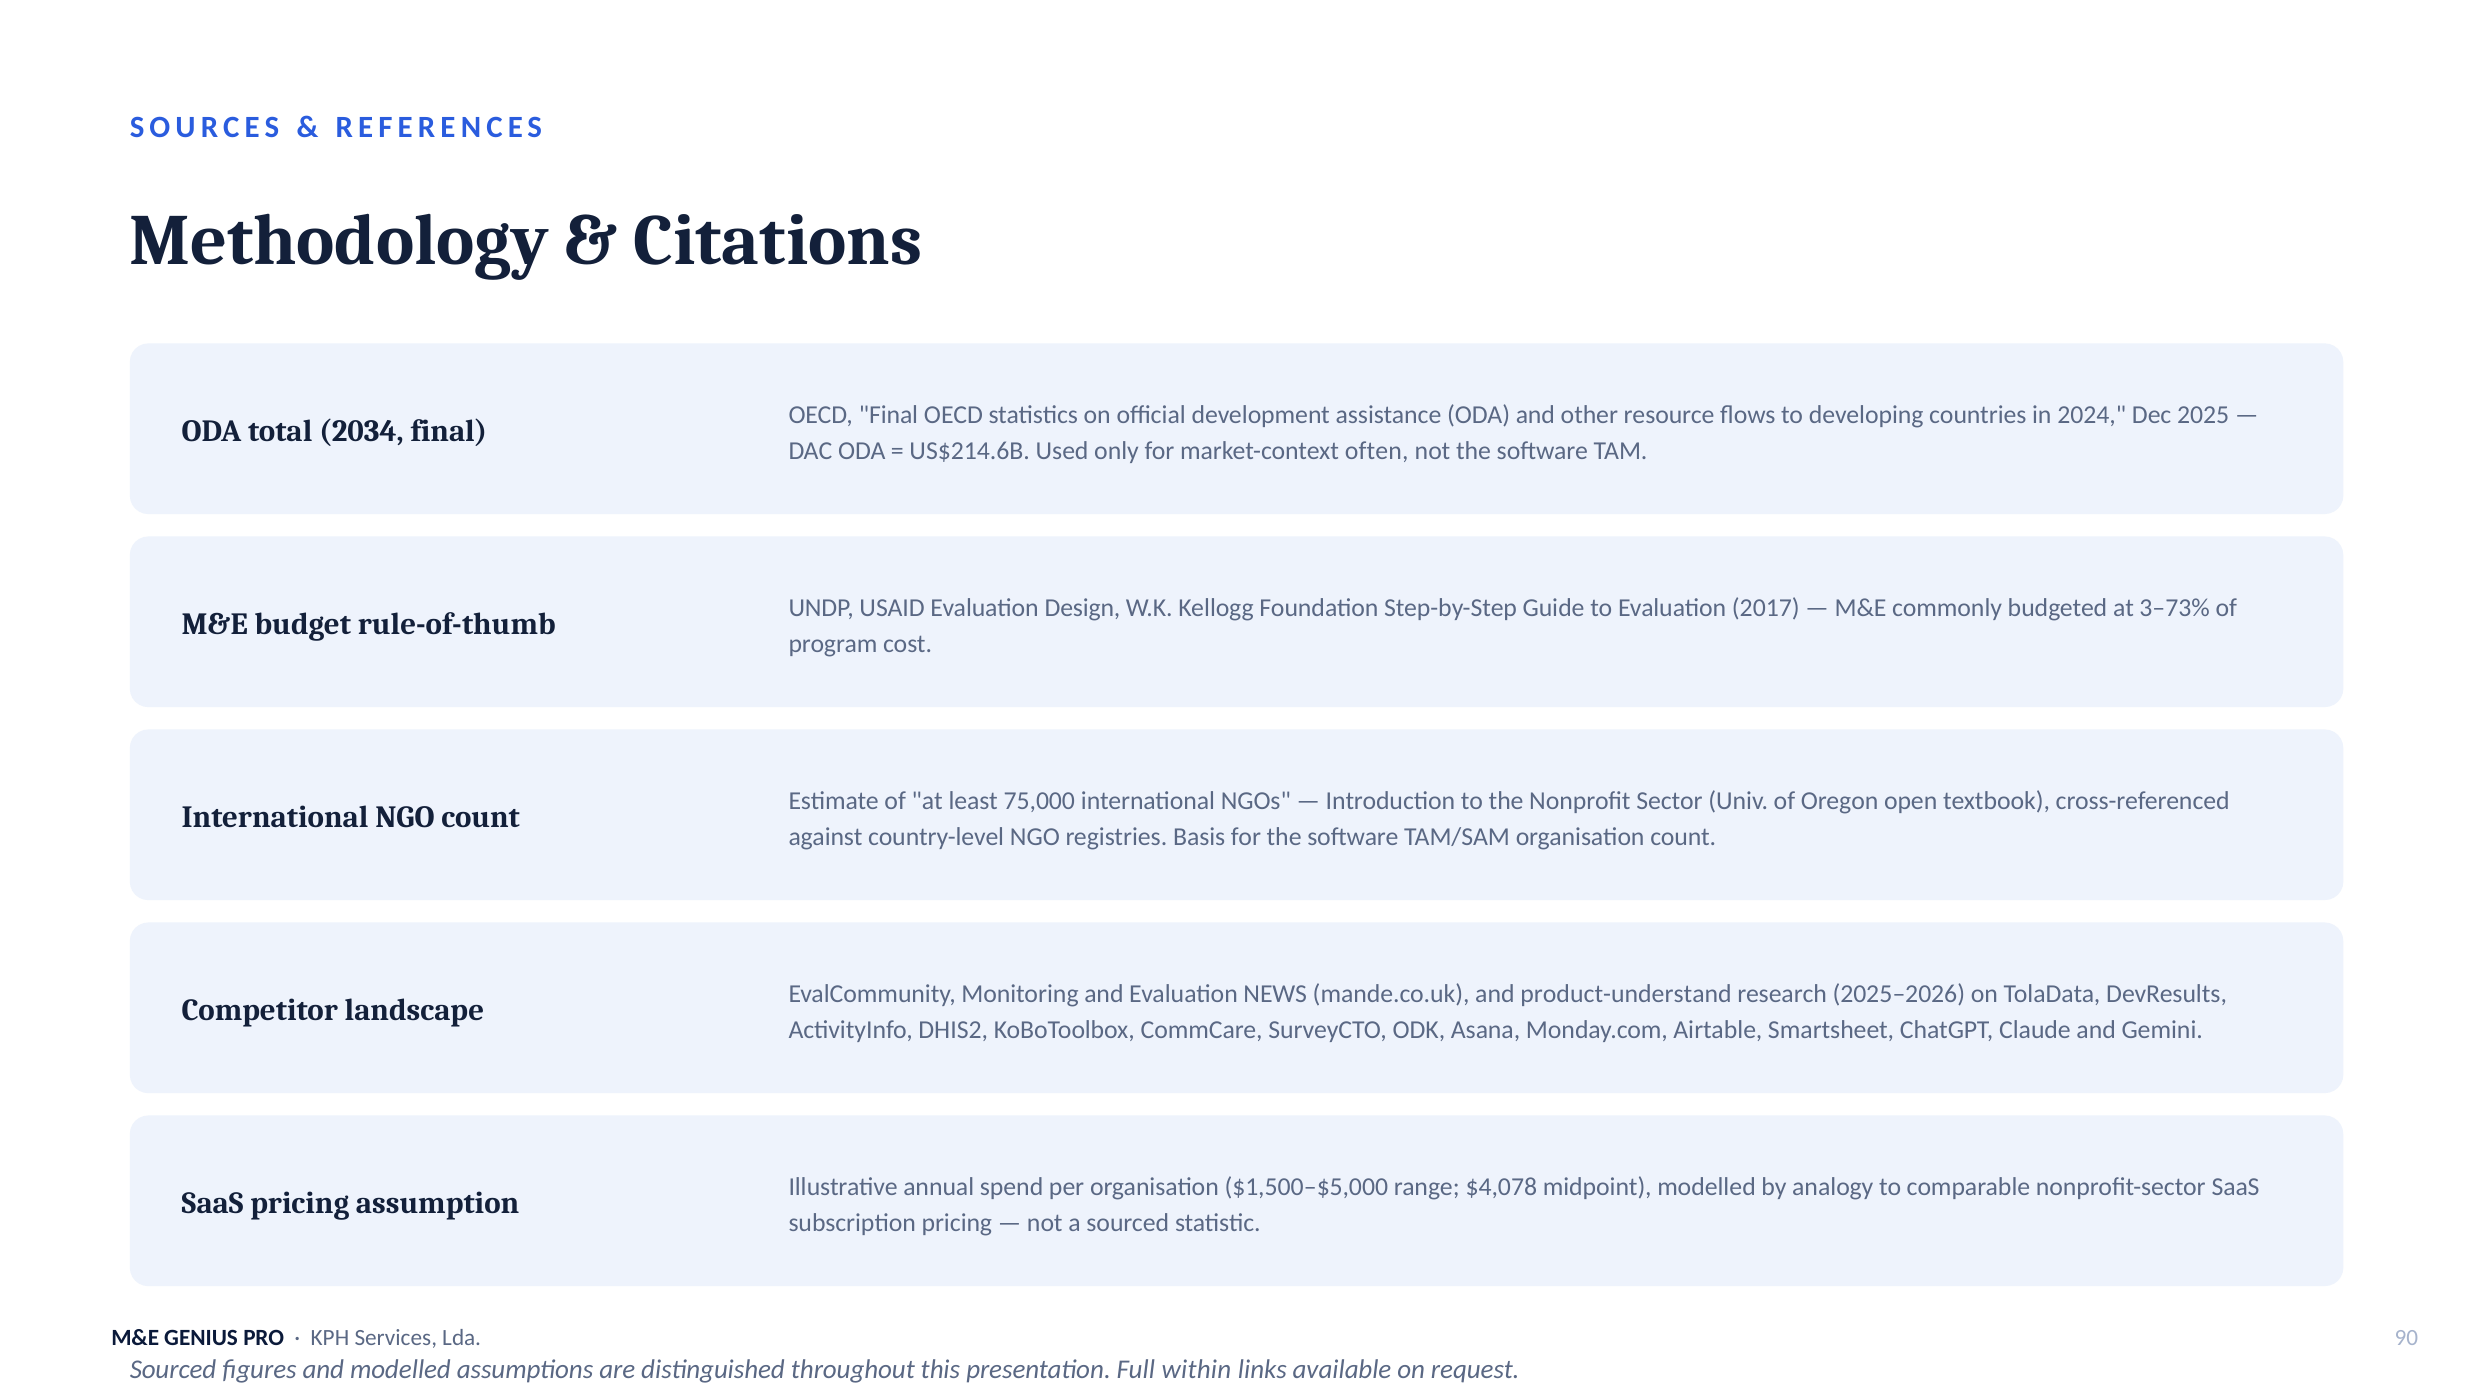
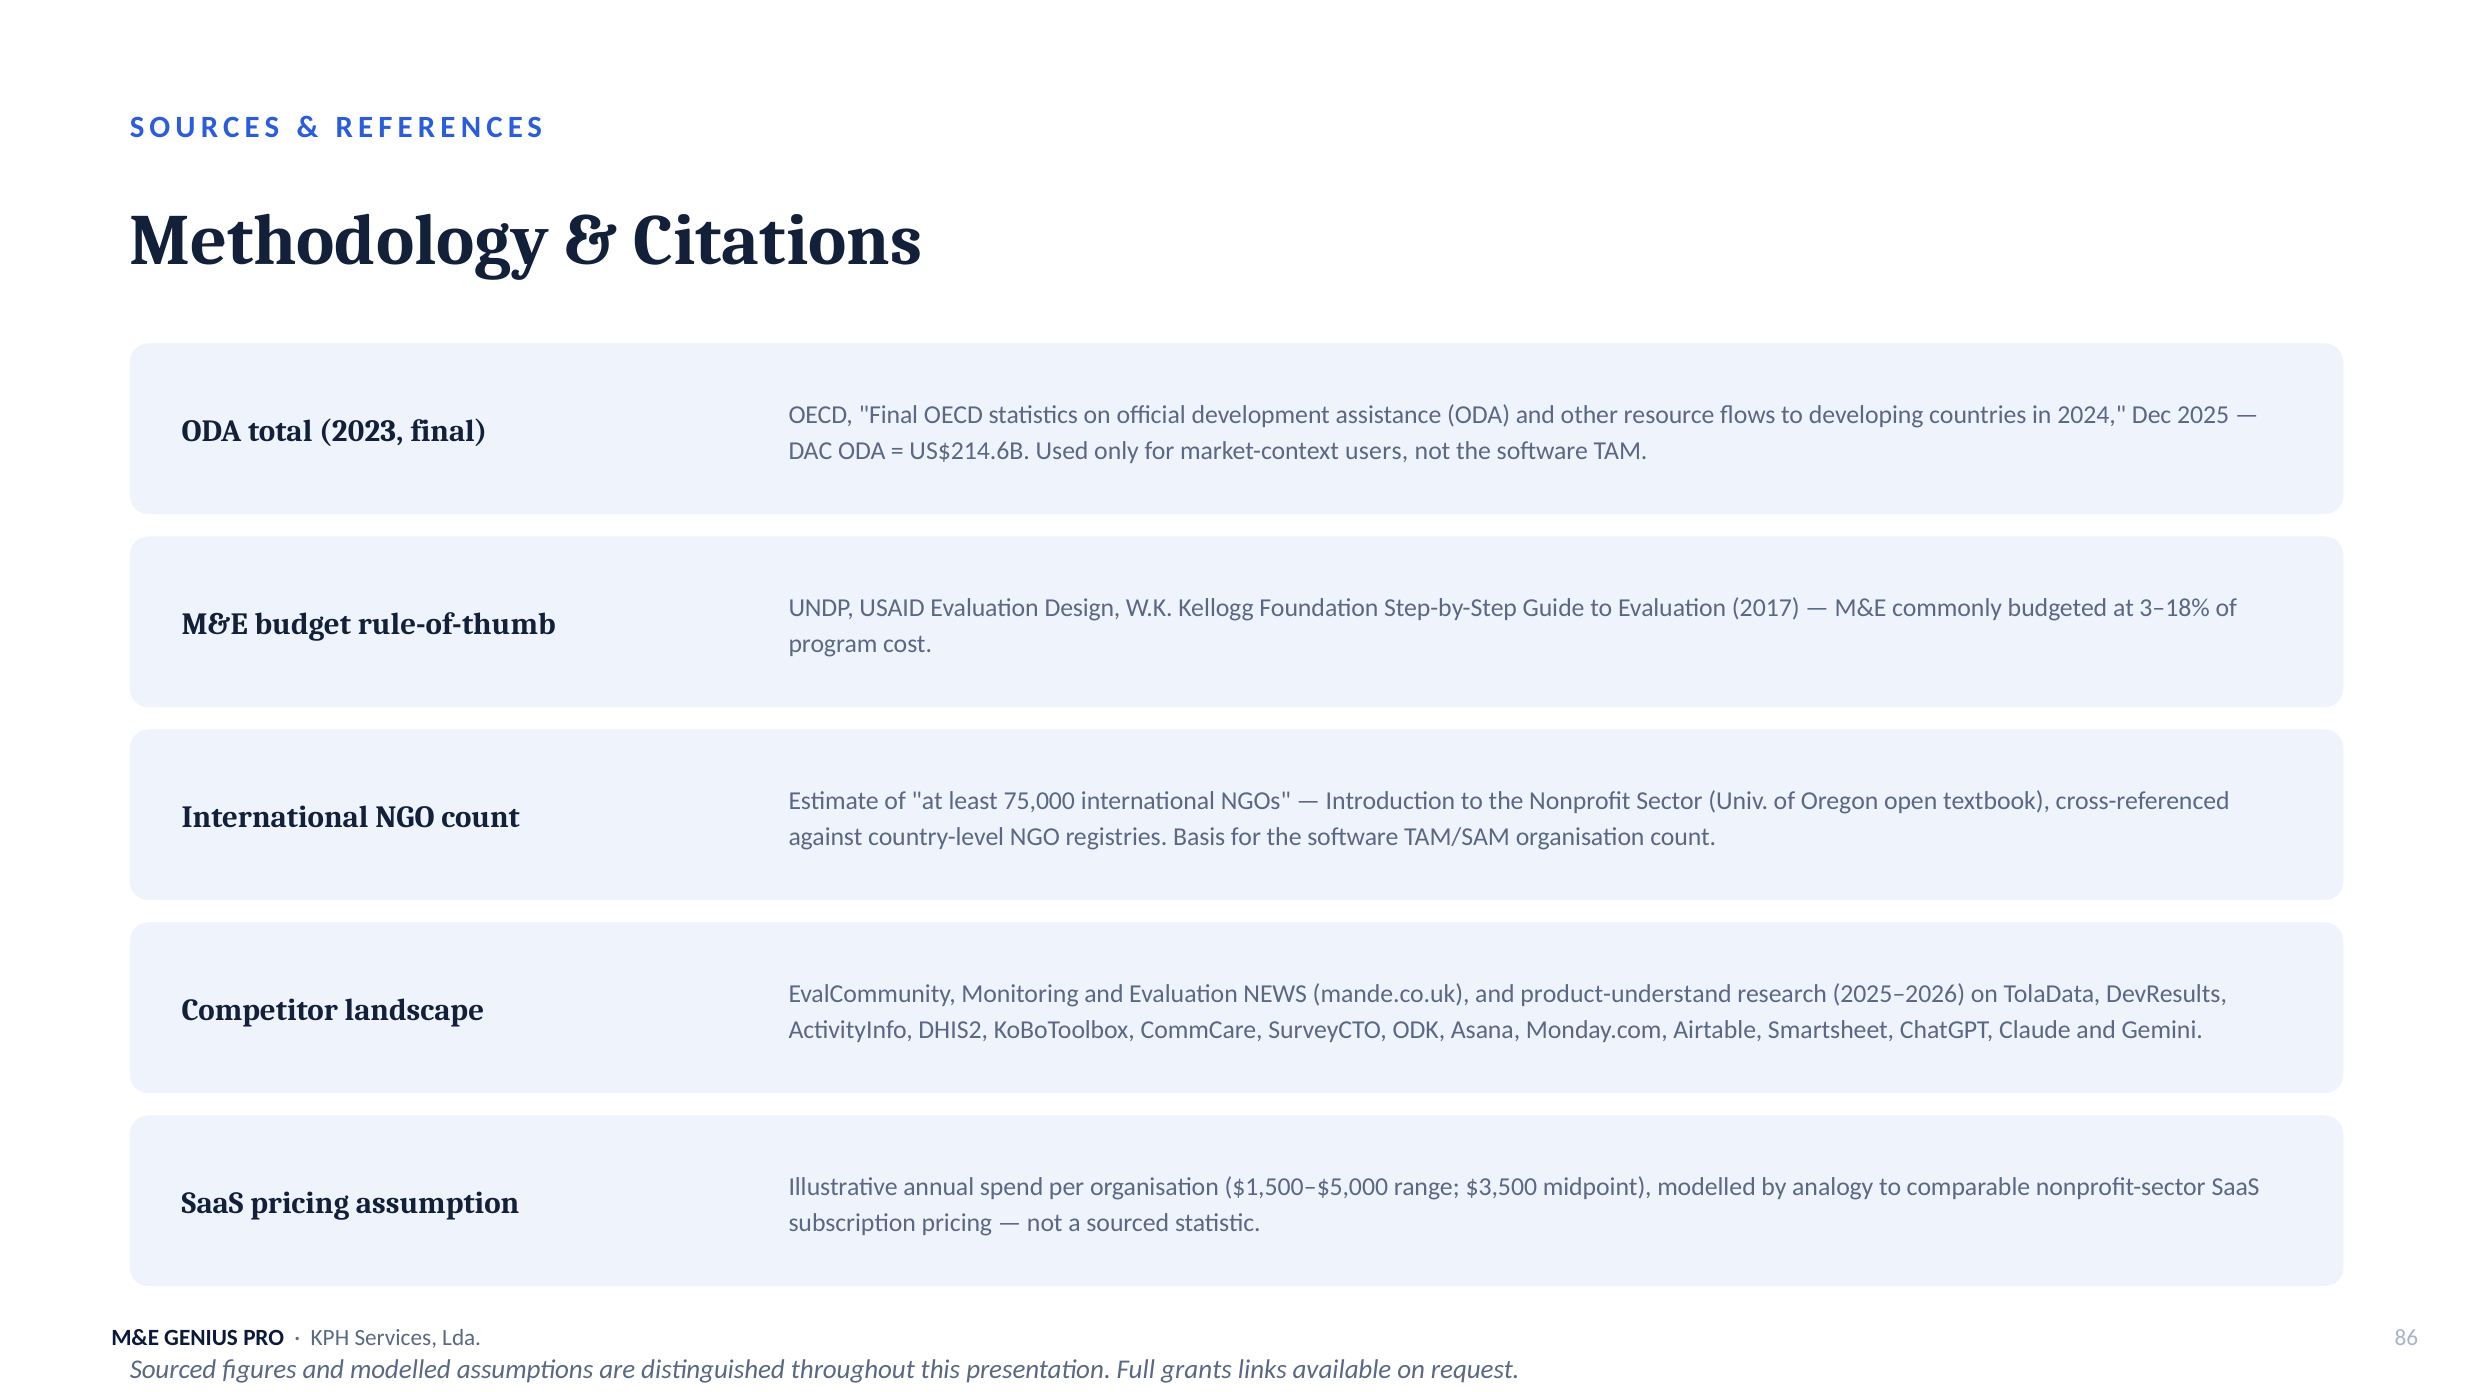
2034: 2034 -> 2023
often: often -> users
3–73%: 3–73% -> 3–18%
$4,078: $4,078 -> $3,500
90: 90 -> 86
within: within -> grants
